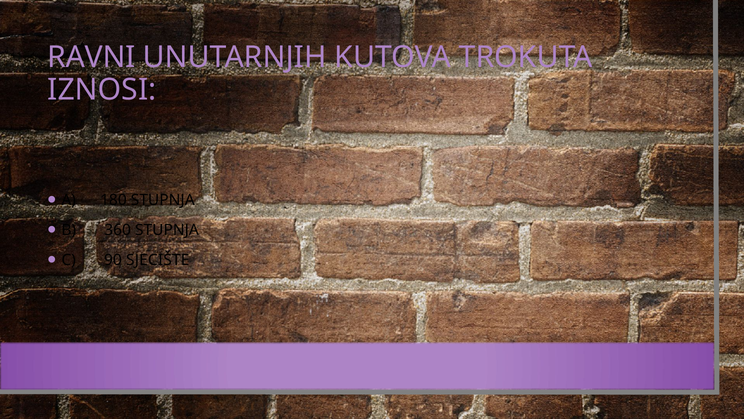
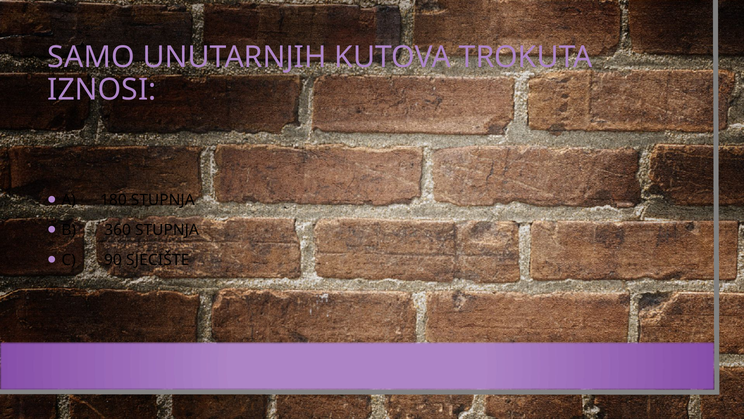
RAVNI: RAVNI -> SAMO
